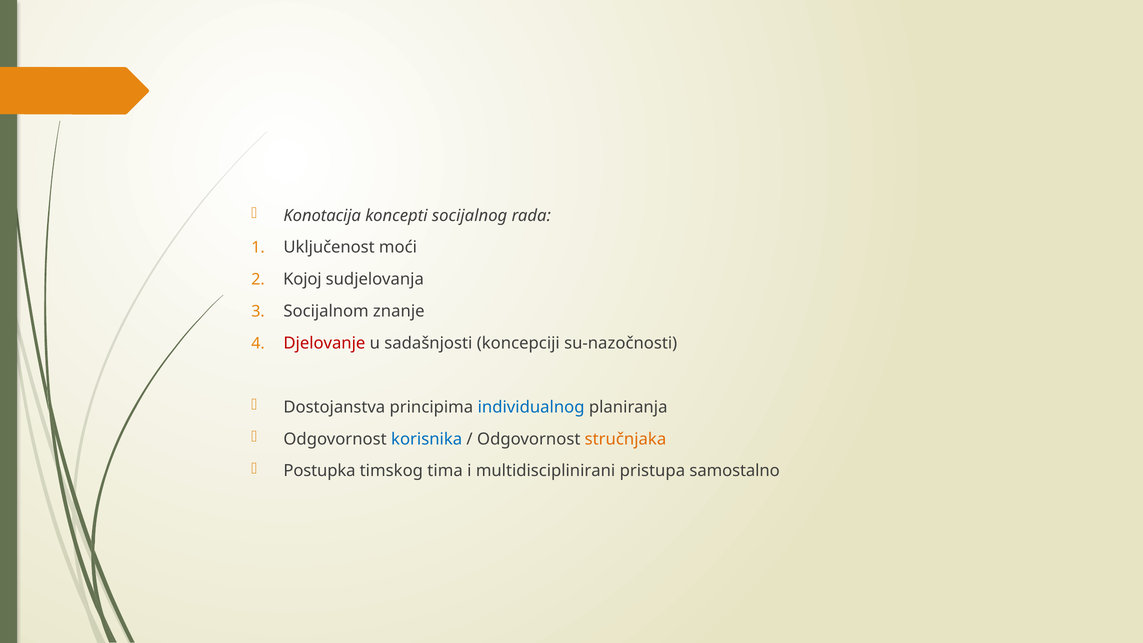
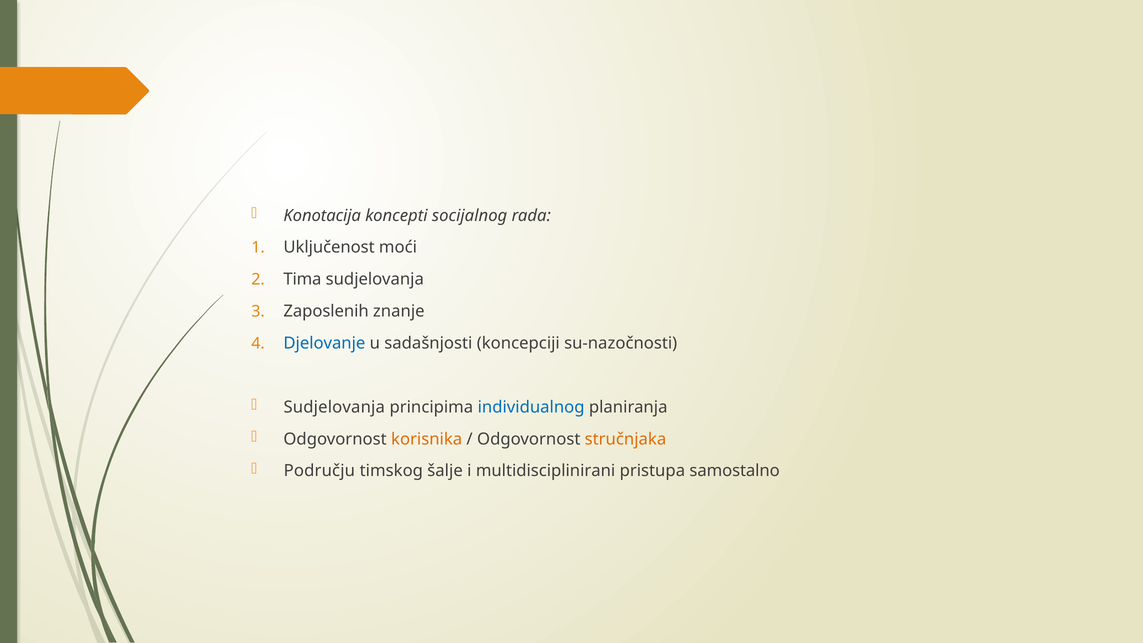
Kojoj: Kojoj -> Tima
Socijalnom: Socijalnom -> Zaposlenih
Djelovanje colour: red -> blue
Dostojanstva at (334, 407): Dostojanstva -> Sudjelovanja
korisnika colour: blue -> orange
Postupka: Postupka -> Području
tima: tima -> šalje
